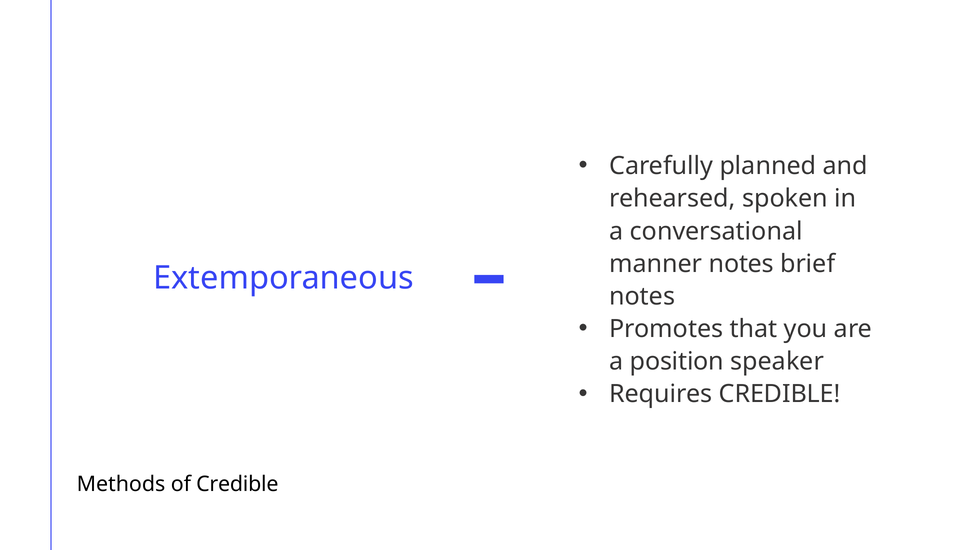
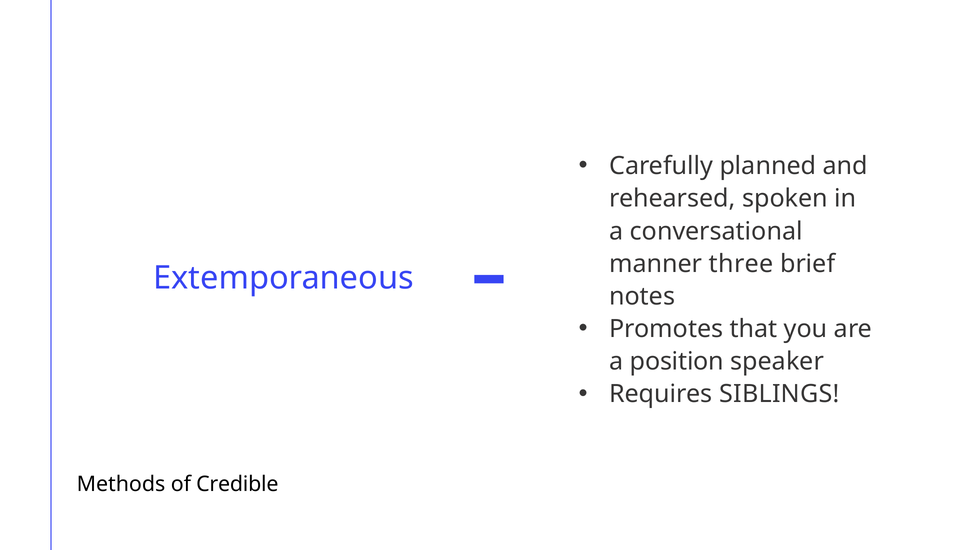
manner notes: notes -> three
Requires CREDIBLE: CREDIBLE -> SIBLINGS
